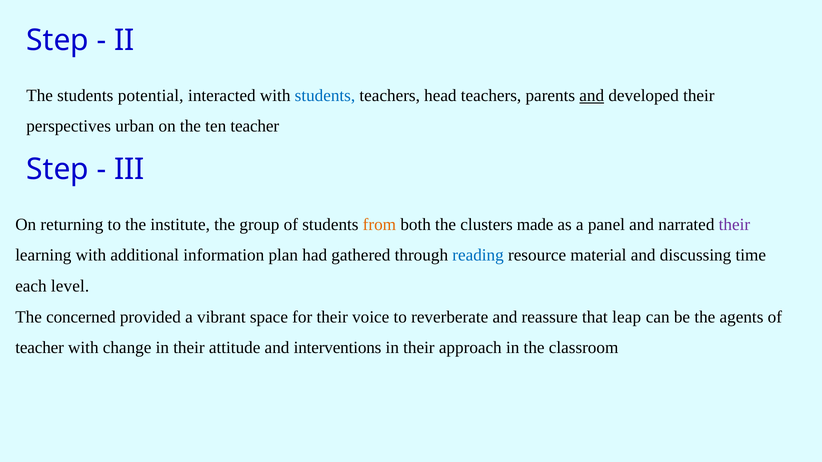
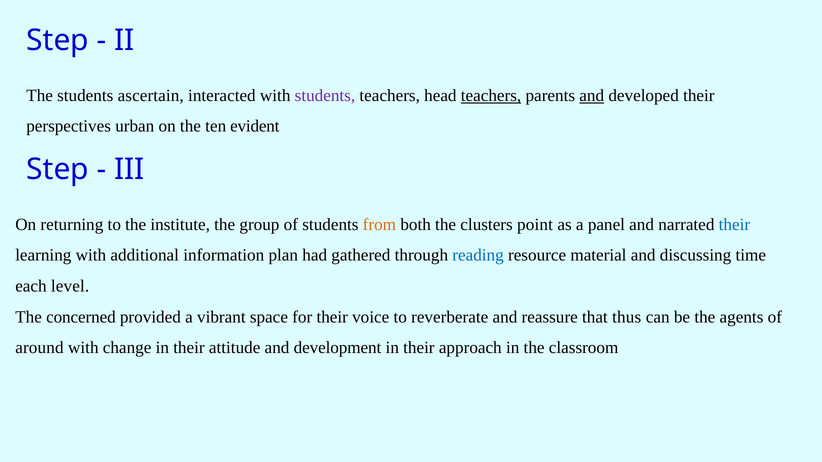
potential: potential -> ascertain
students at (325, 96) colour: blue -> purple
teachers at (491, 96) underline: none -> present
ten teacher: teacher -> evident
made: made -> point
their at (734, 225) colour: purple -> blue
leap: leap -> thus
teacher at (40, 348): teacher -> around
interventions: interventions -> development
